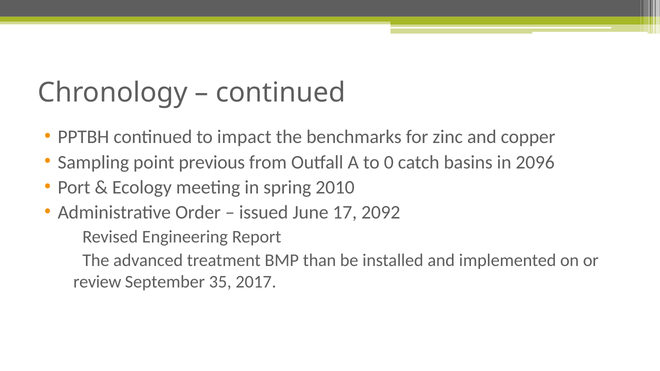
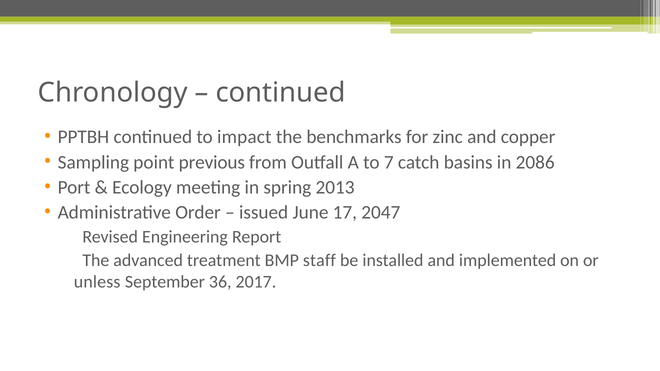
0: 0 -> 7
2096: 2096 -> 2086
2010: 2010 -> 2013
2092: 2092 -> 2047
than: than -> staff
review: review -> unless
35: 35 -> 36
